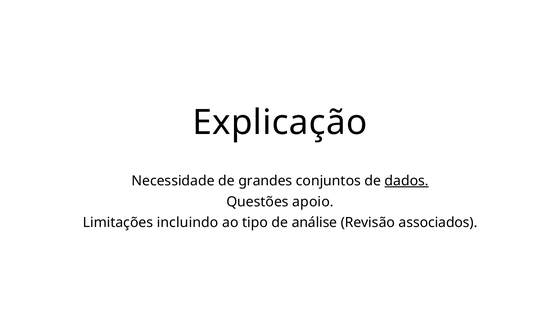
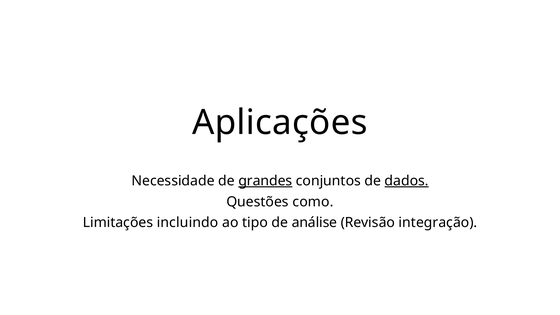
Explicação: Explicação -> Aplicações
grandes underline: none -> present
apoio: apoio -> como
associados: associados -> integração
